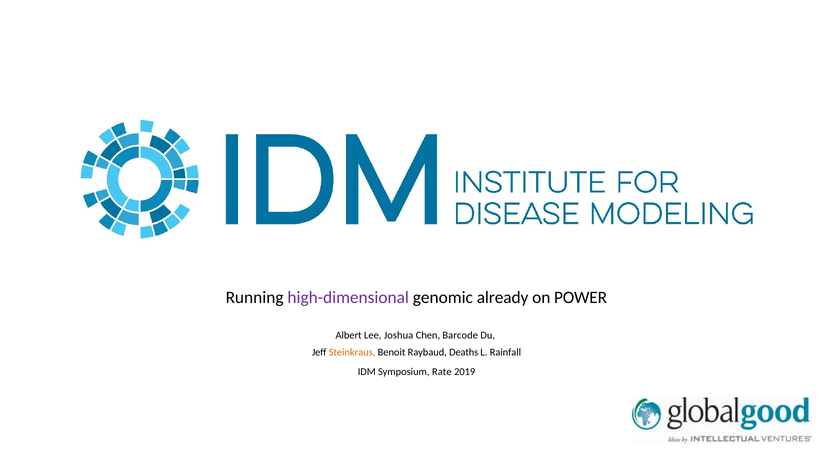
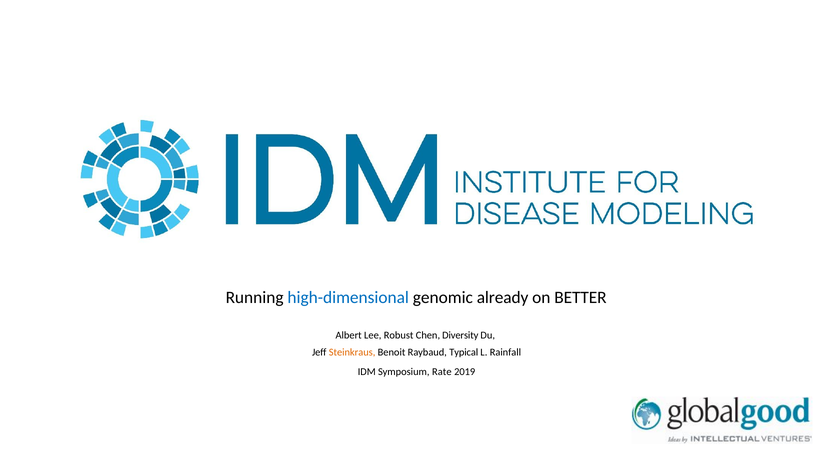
high-dimensional colour: purple -> blue
POWER: POWER -> BETTER
Joshua: Joshua -> Robust
Barcode: Barcode -> Diversity
Deaths: Deaths -> Typical
